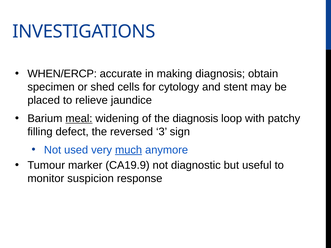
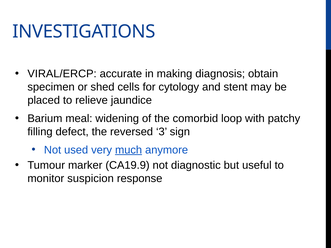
WHEN/ERCP: WHEN/ERCP -> VIRAL/ERCP
meal underline: present -> none
the diagnosis: diagnosis -> comorbid
